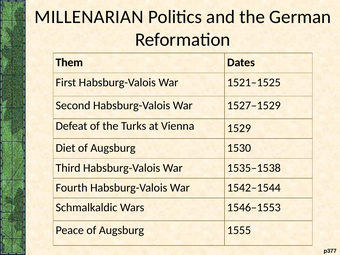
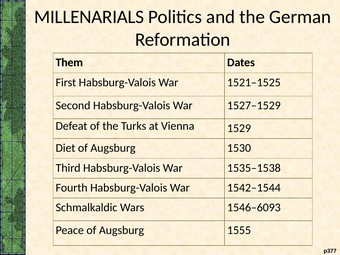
MILLENARIAN: MILLENARIAN -> MILLENARIALS
1546–1553: 1546–1553 -> 1546–6093
